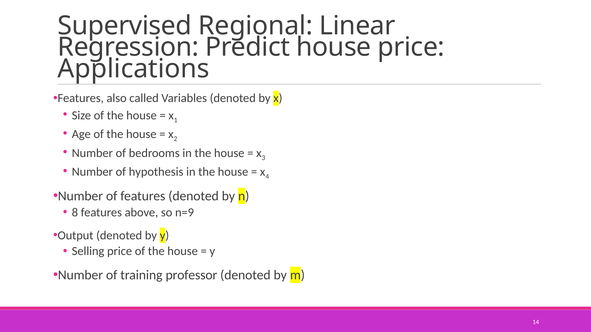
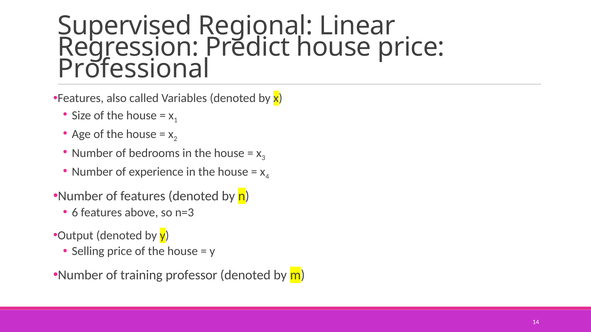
Applications: Applications -> Professional
hypothesis: hypothesis -> experience
8: 8 -> 6
n=9: n=9 -> n=3
